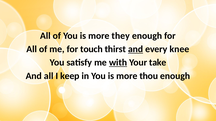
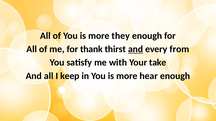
touch: touch -> thank
knee: knee -> from
with underline: present -> none
thou: thou -> hear
